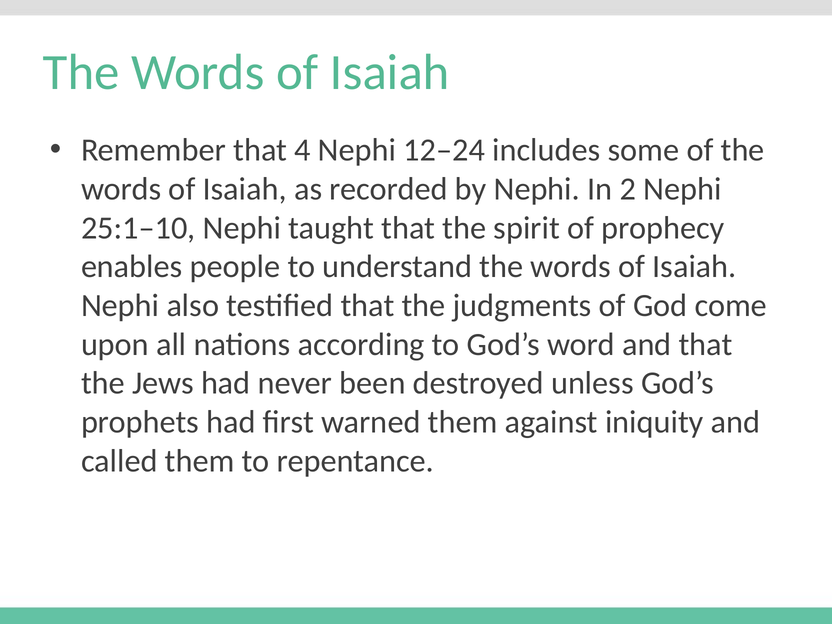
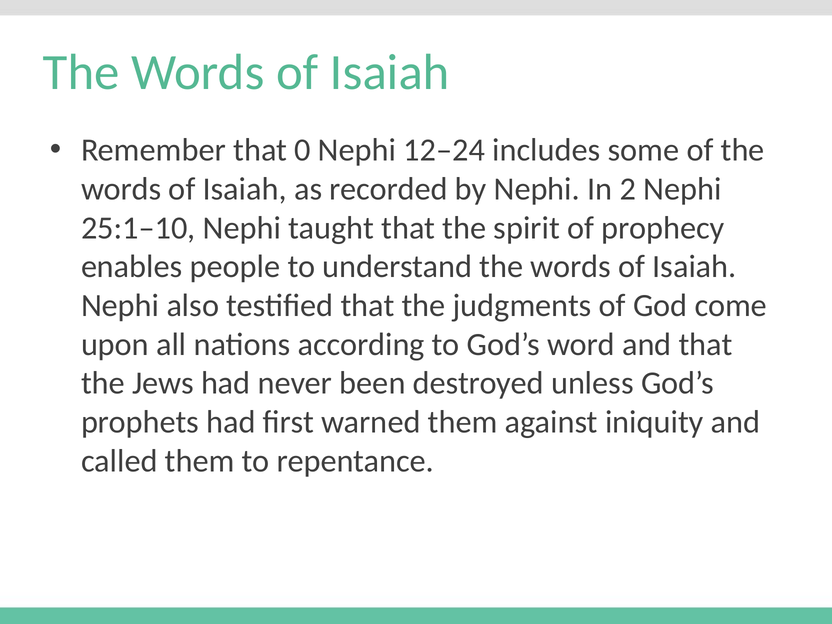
4: 4 -> 0
